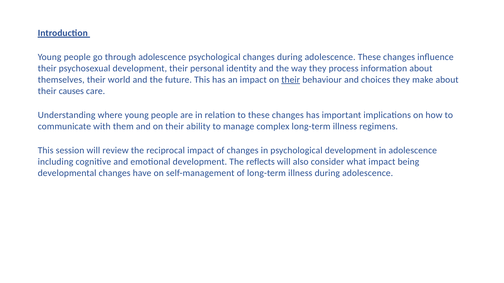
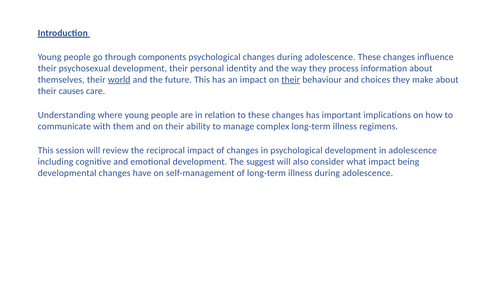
through adolescence: adolescence -> components
world underline: none -> present
reflects: reflects -> suggest
